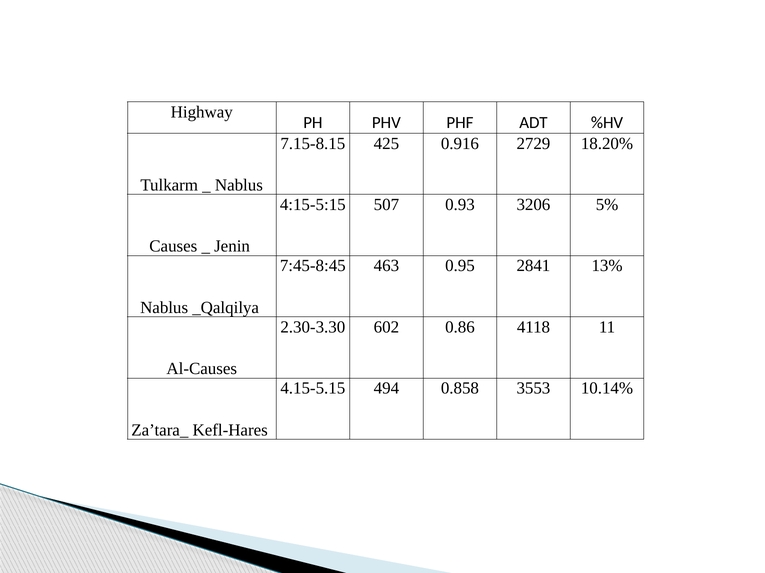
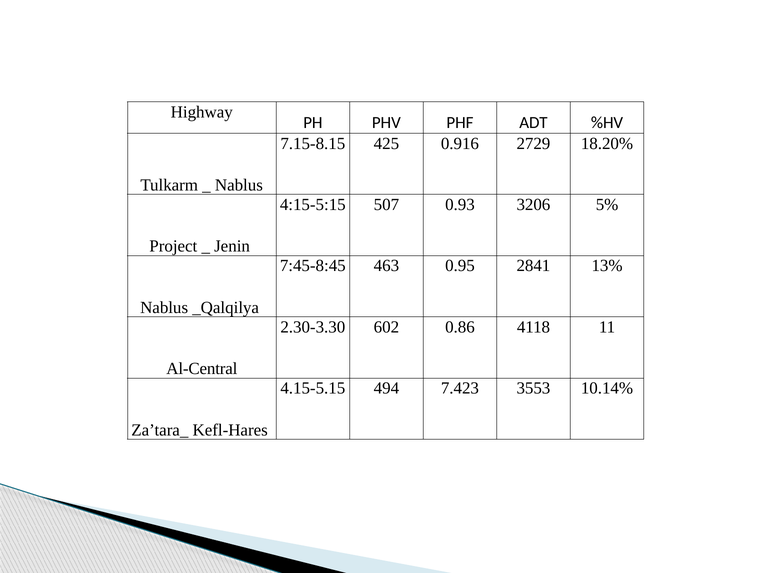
Causes: Causes -> Project
Al-Causes: Al-Causes -> Al-Central
0.858: 0.858 -> 7.423
